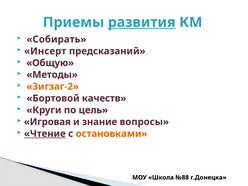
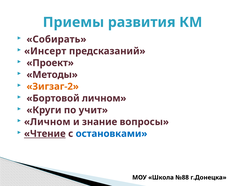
развития underline: present -> none
Общую: Общую -> Проект
Бортовой качеств: качеств -> личном
цель: цель -> учит
Игровая at (47, 122): Игровая -> Личном
остановками colour: orange -> blue
